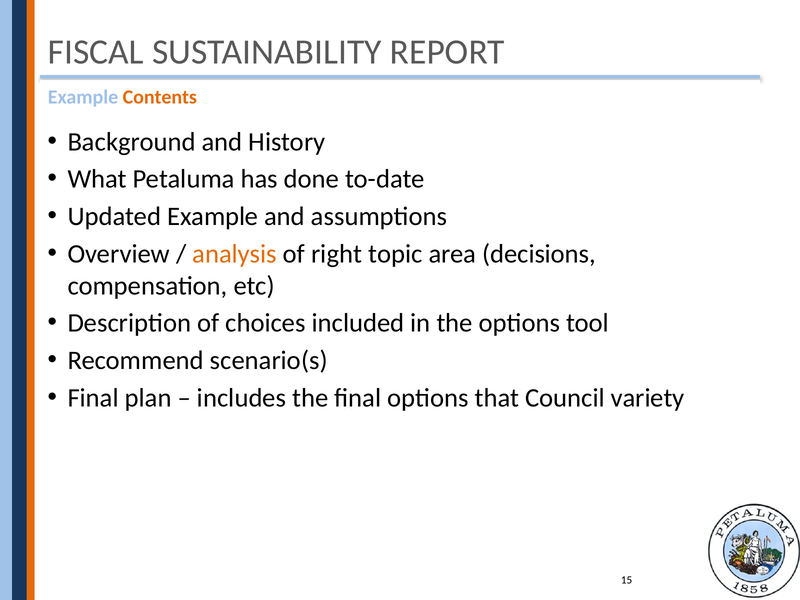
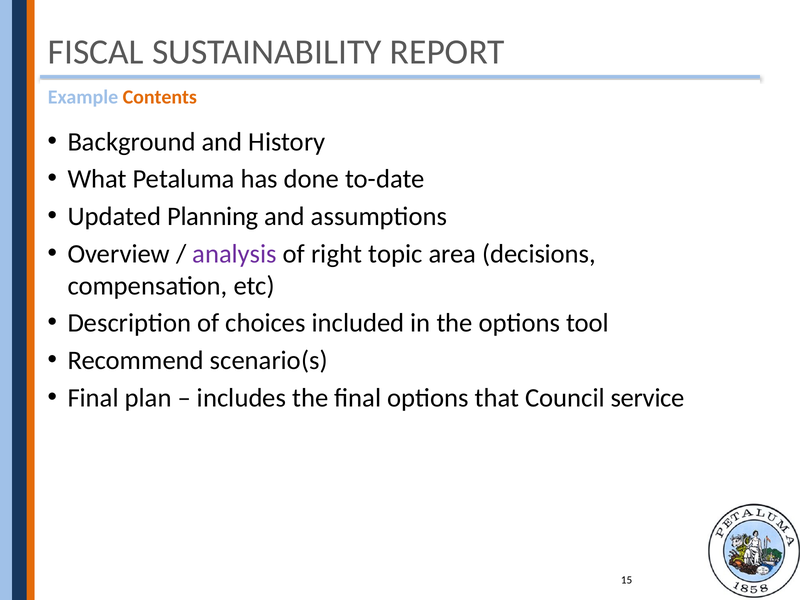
Updated Example: Example -> Planning
analysis colour: orange -> purple
variety: variety -> service
